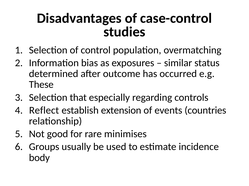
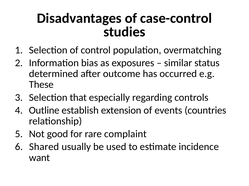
Reflect: Reflect -> Outline
minimises: minimises -> complaint
Groups: Groups -> Shared
body: body -> want
